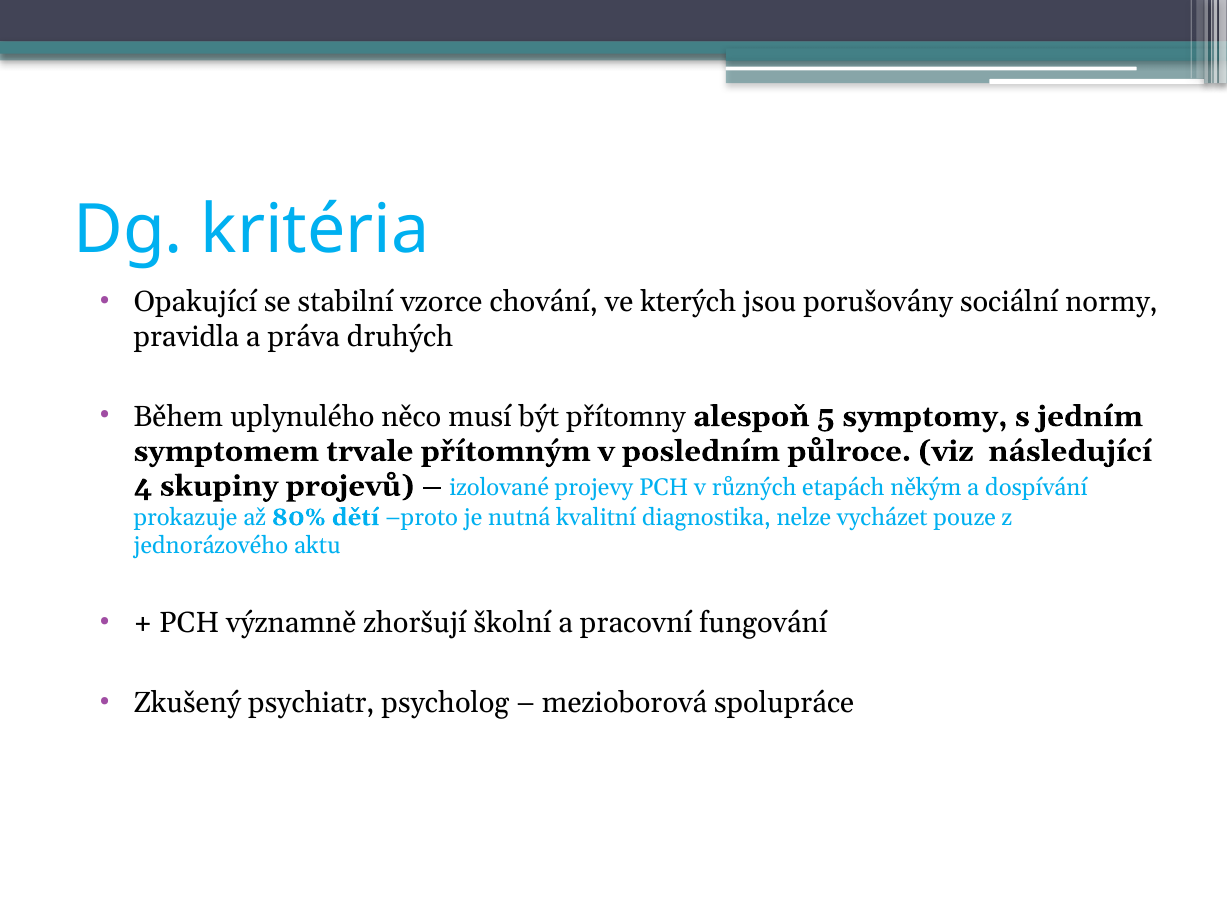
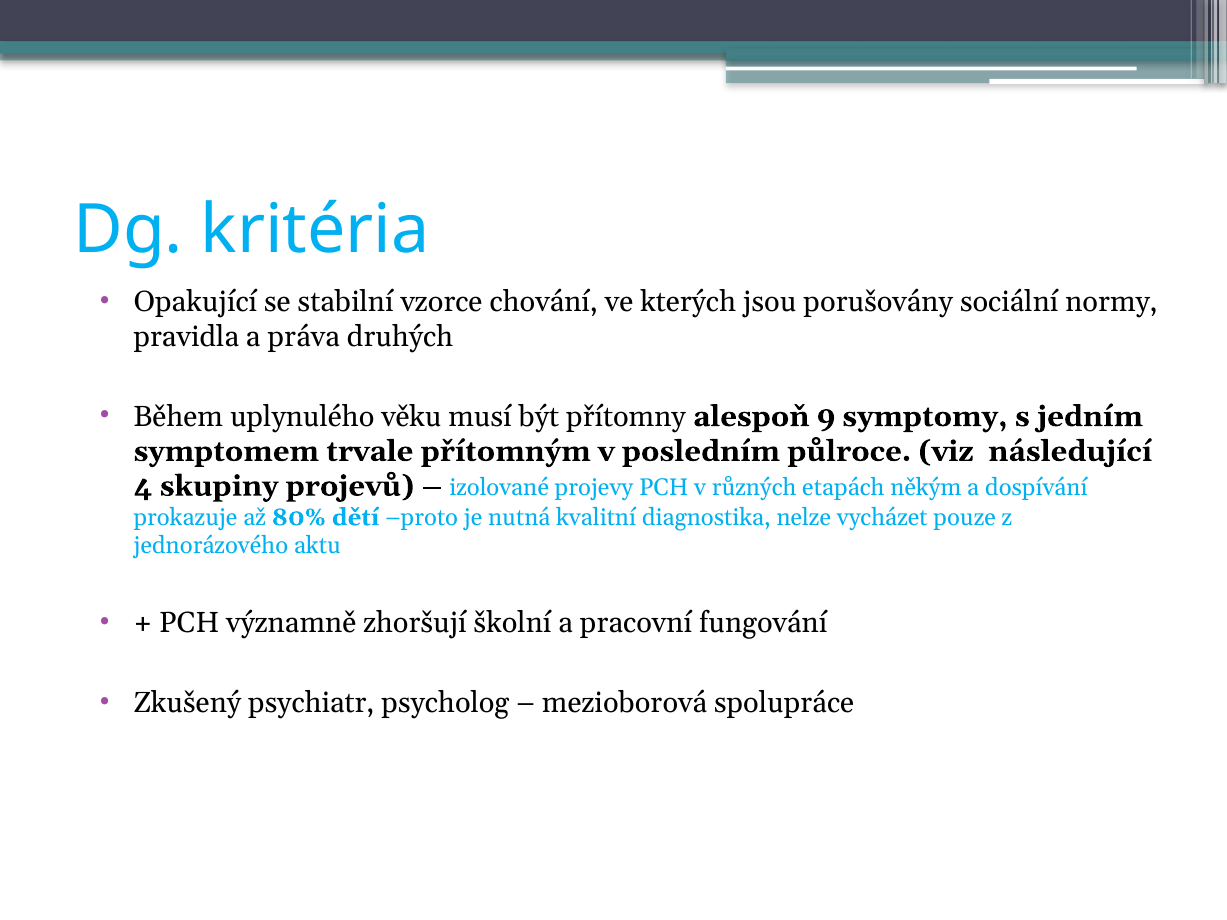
něco: něco -> věku
5: 5 -> 9
